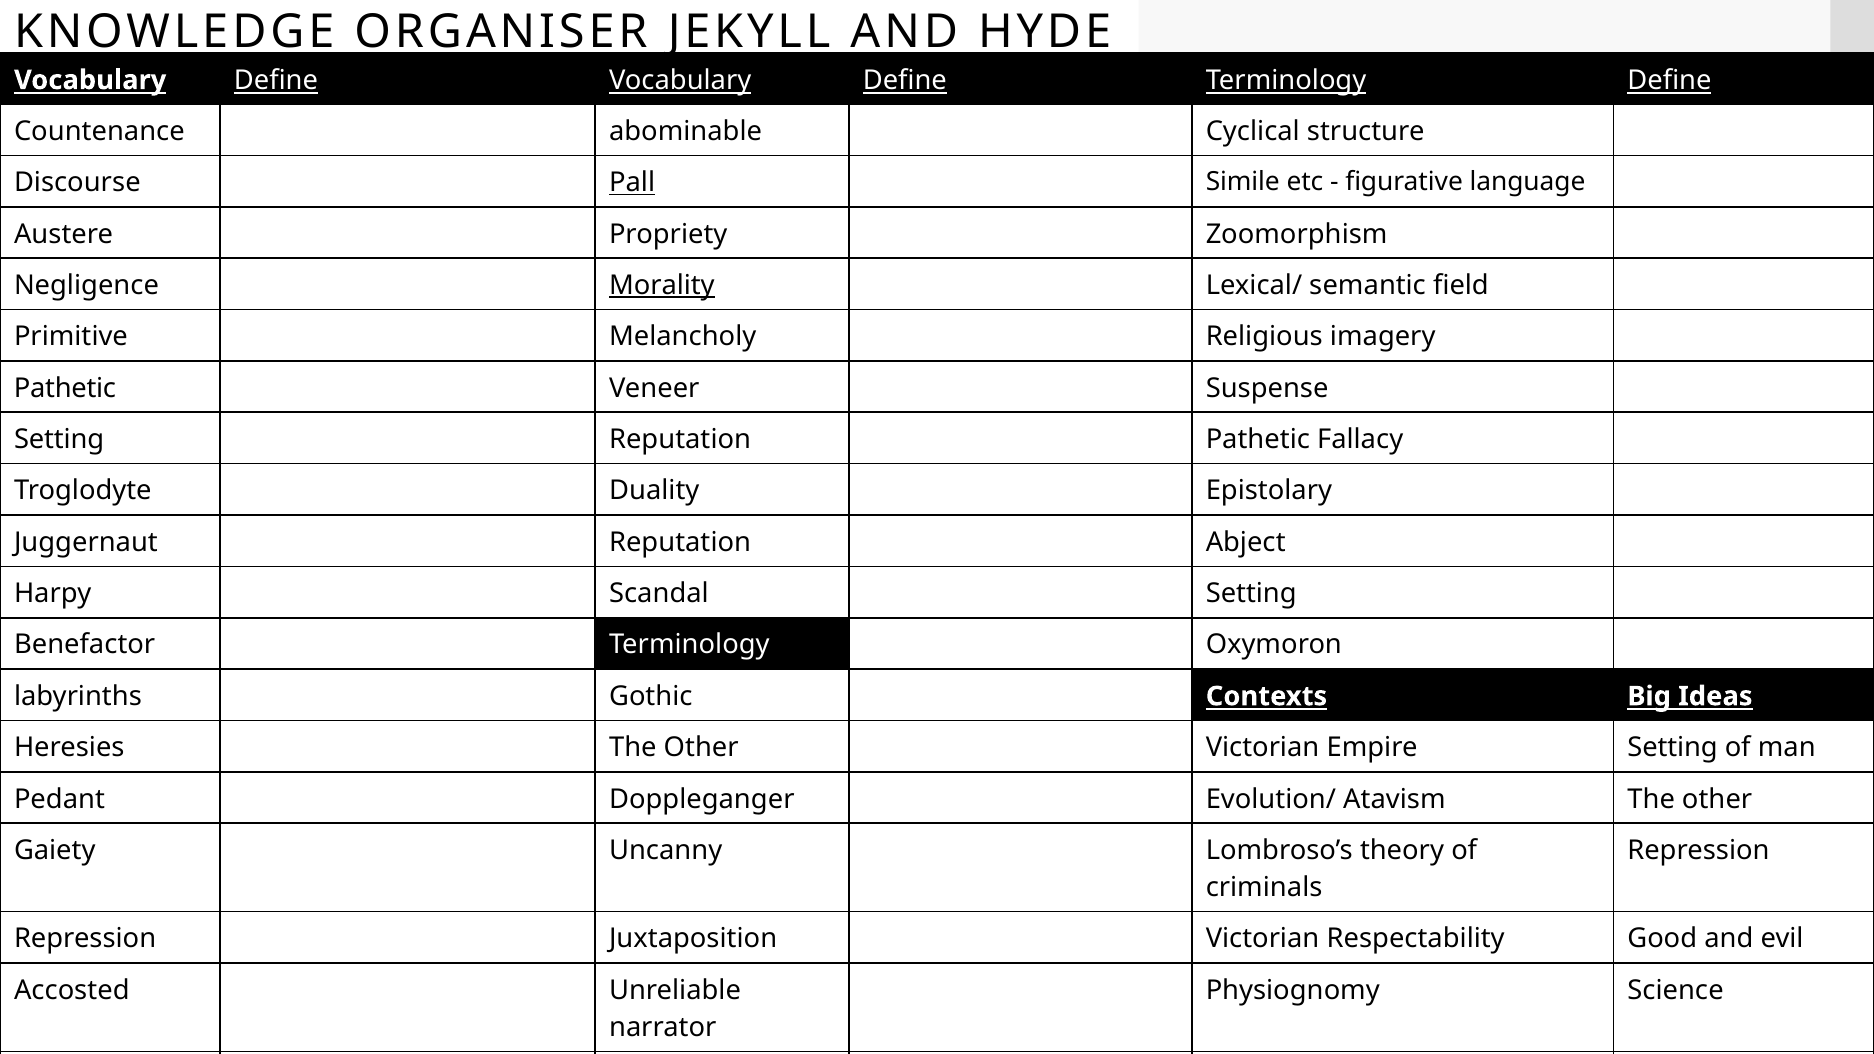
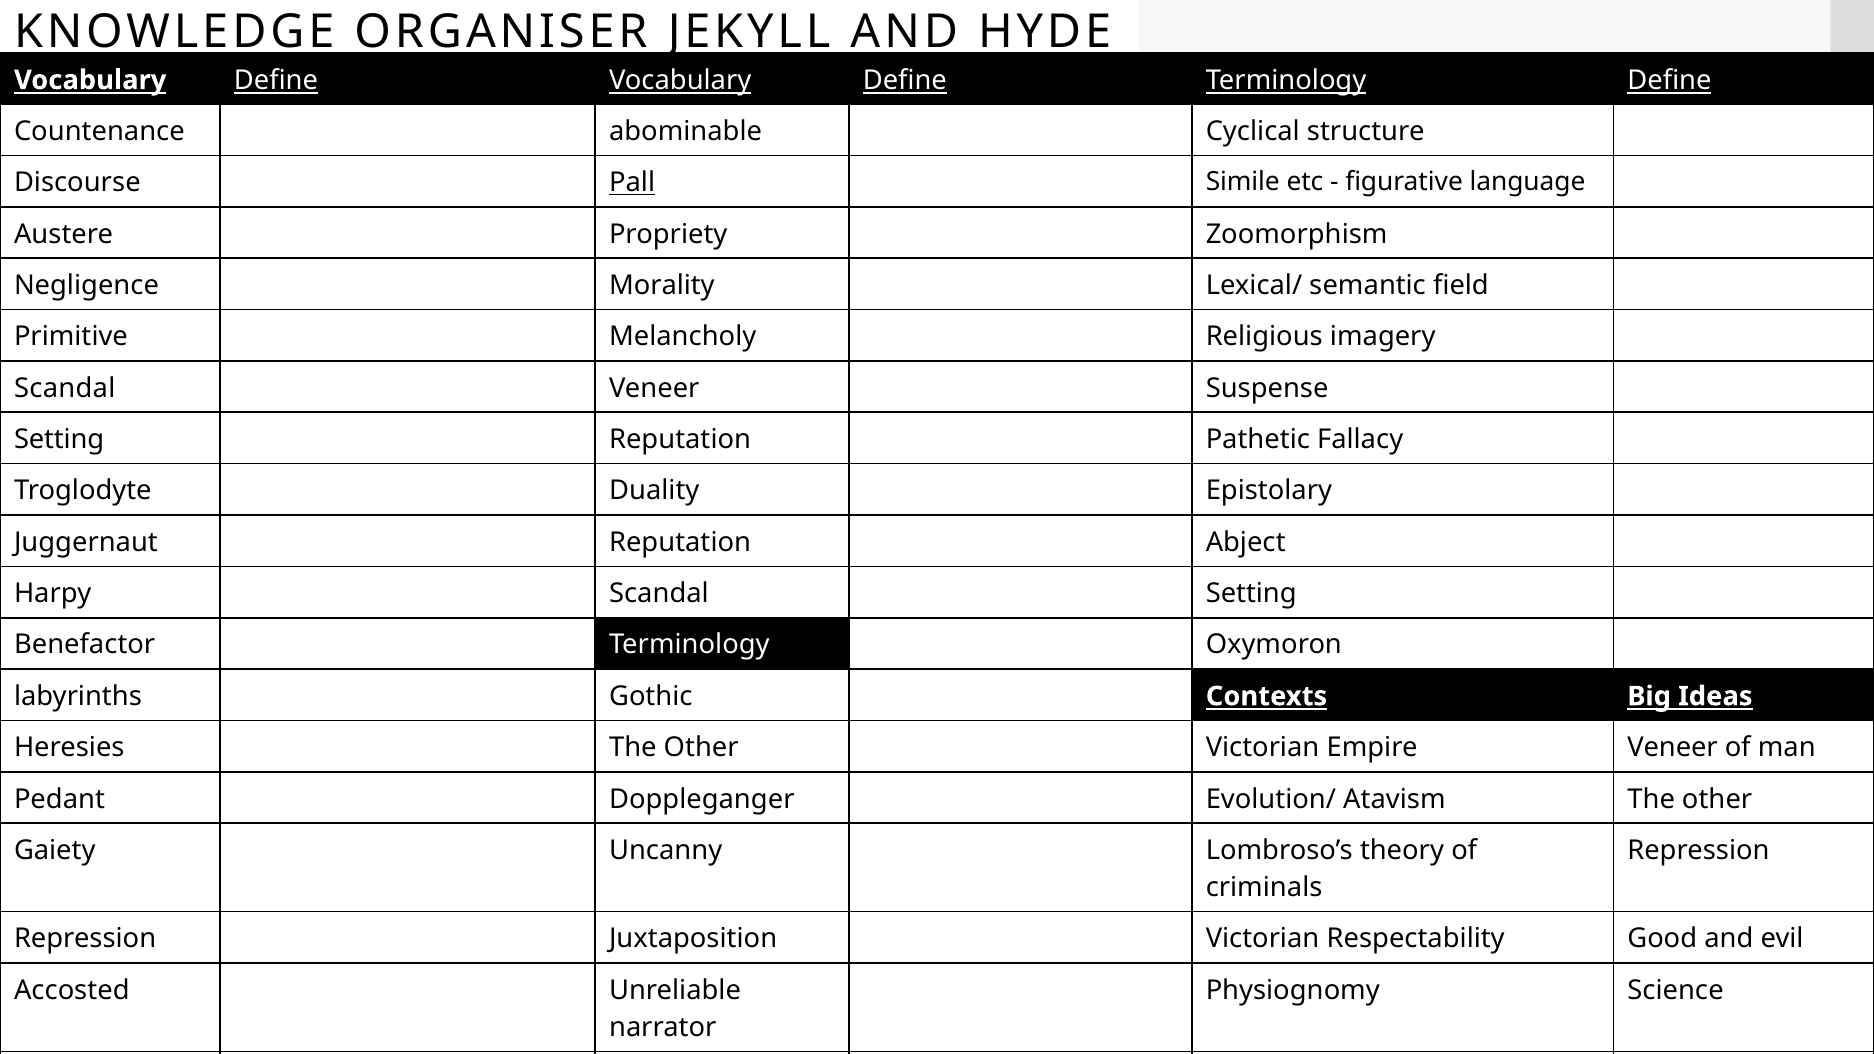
Morality underline: present -> none
Pathetic at (65, 388): Pathetic -> Scandal
Empire Setting: Setting -> Veneer
